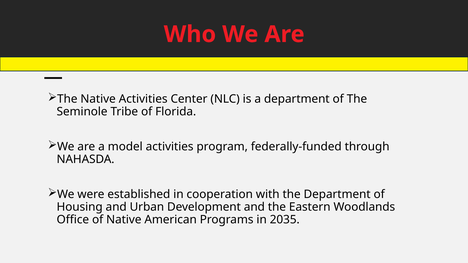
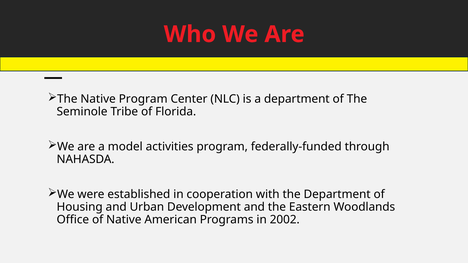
Native Activities: Activities -> Program
2035: 2035 -> 2002
